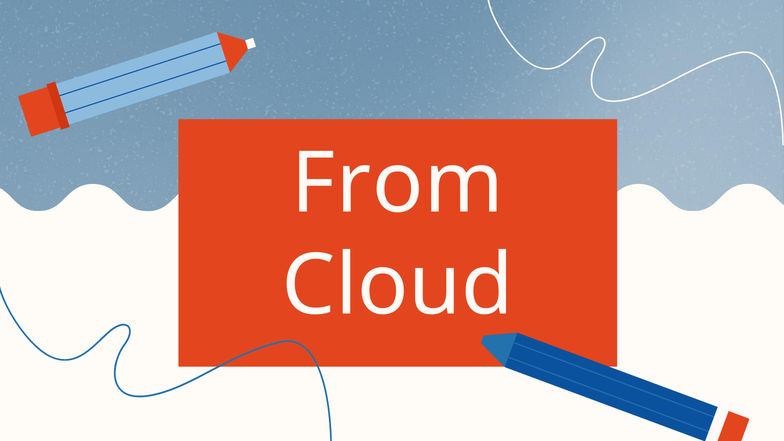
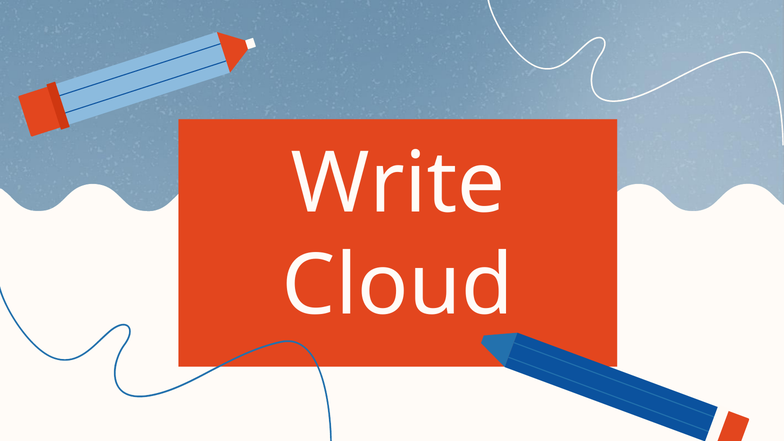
From at (397, 184): From -> Write
